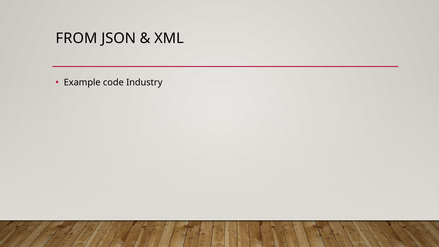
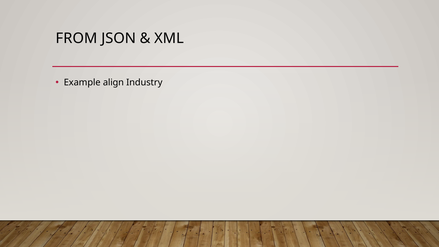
code: code -> align
